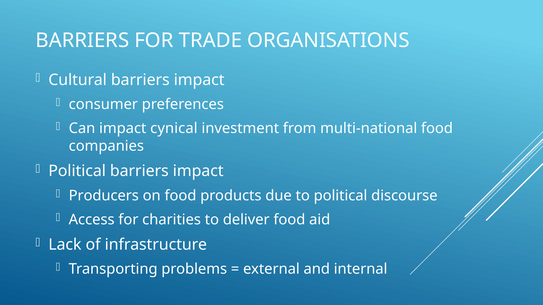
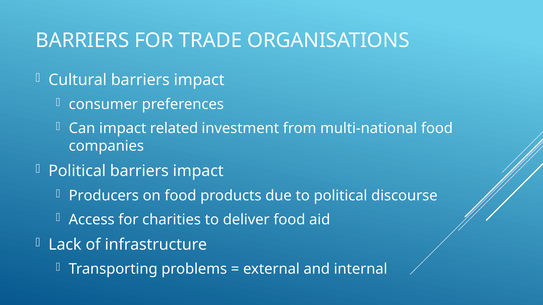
cynical: cynical -> related
